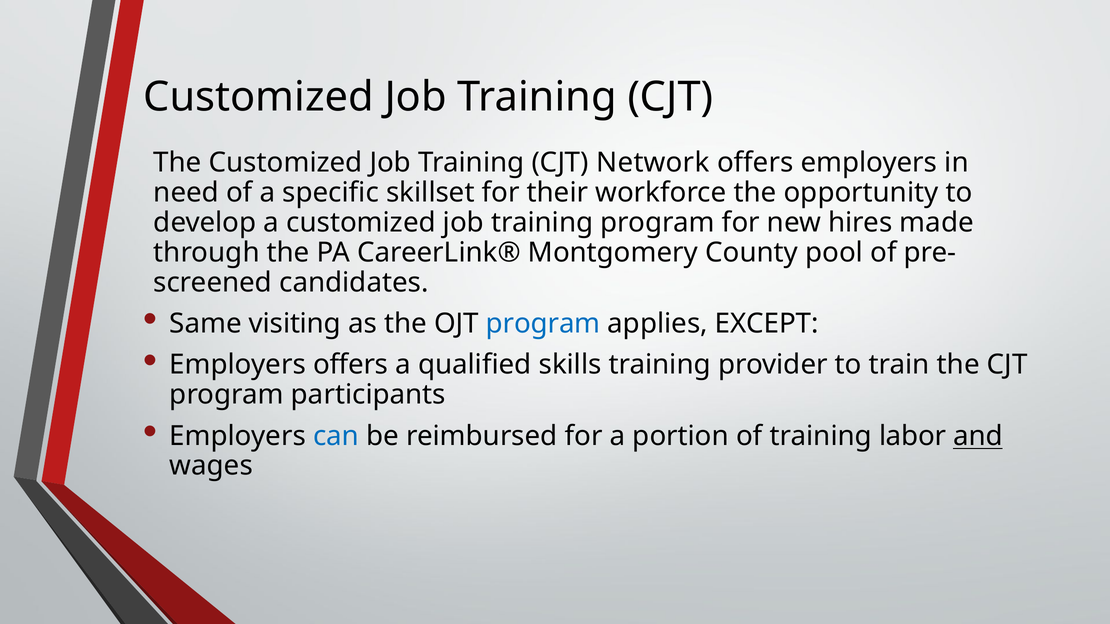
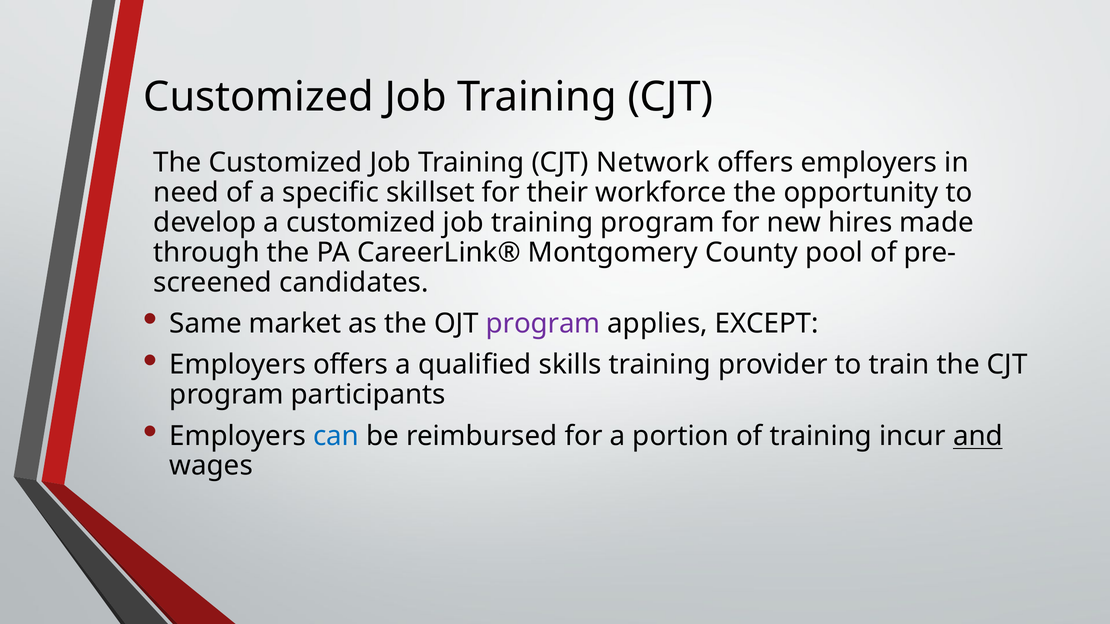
visiting: visiting -> market
program at (543, 324) colour: blue -> purple
labor: labor -> incur
